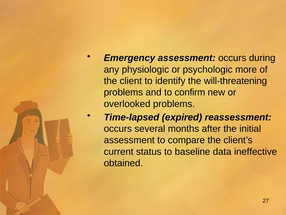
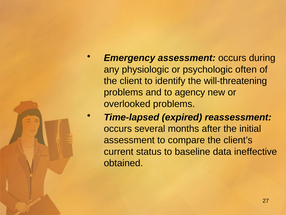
more: more -> often
confirm: confirm -> agency
